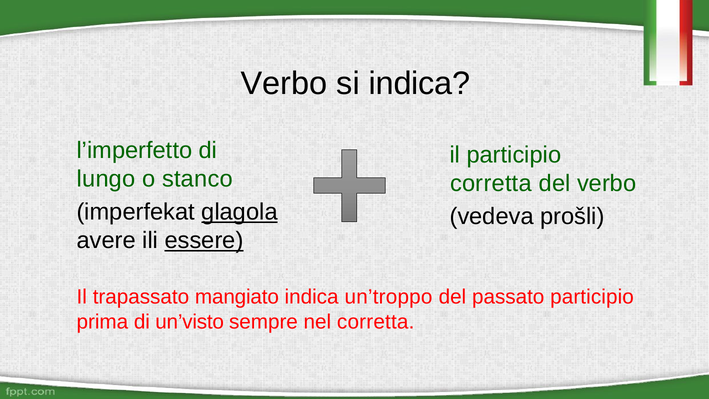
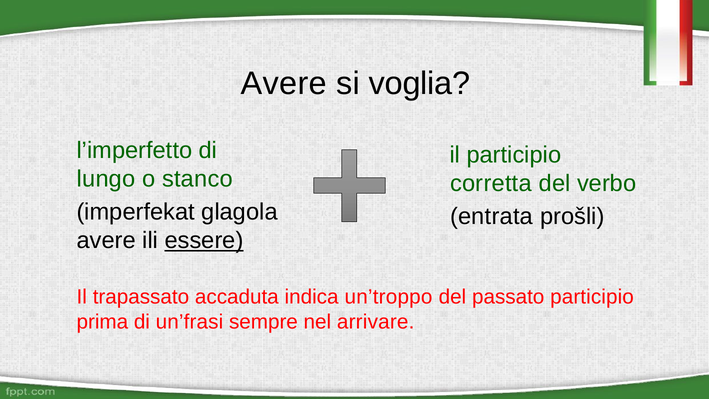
Verbo at (284, 83): Verbo -> Avere
si indica: indica -> voglia
glagola underline: present -> none
vedeva: vedeva -> entrata
mangiato: mangiato -> accaduta
un’visto: un’visto -> un’frasi
nel corretta: corretta -> arrivare
